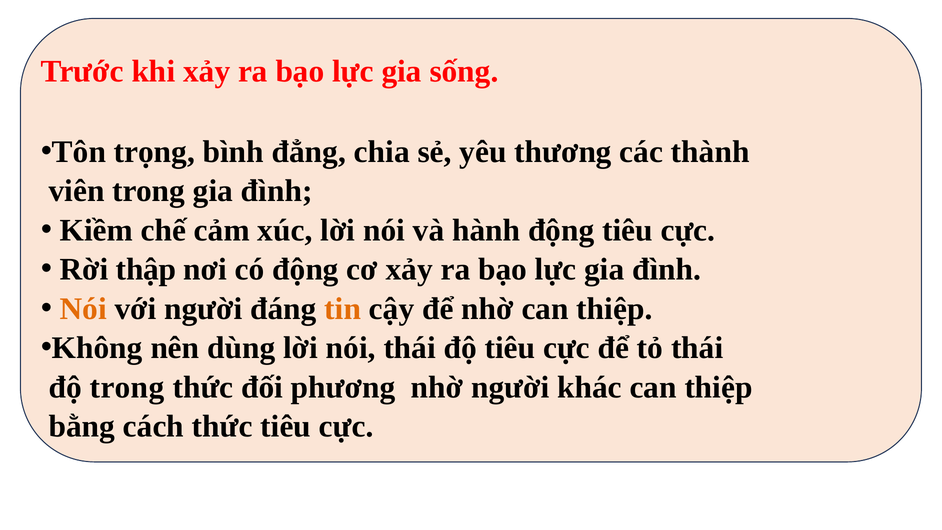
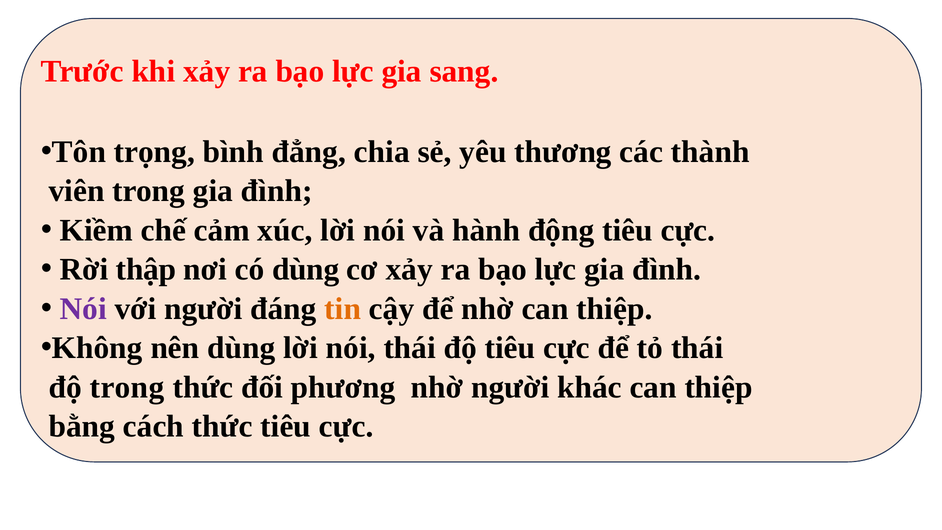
sống: sống -> sang
có động: động -> dùng
Nói at (83, 309) colour: orange -> purple
